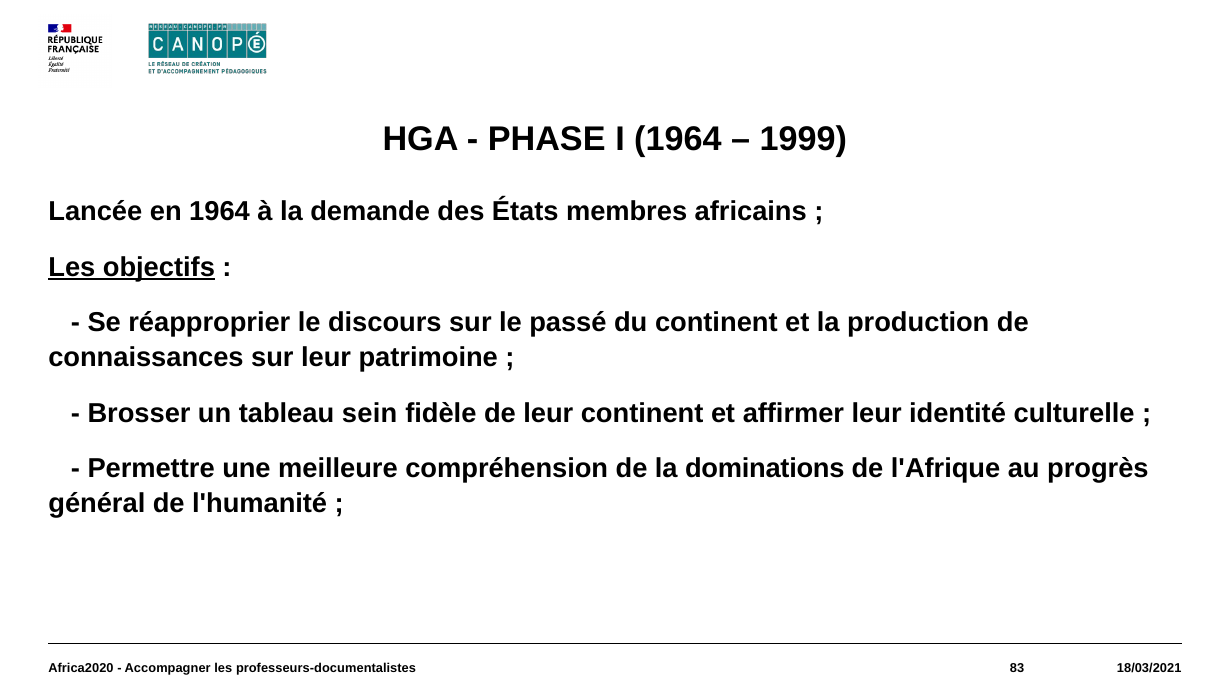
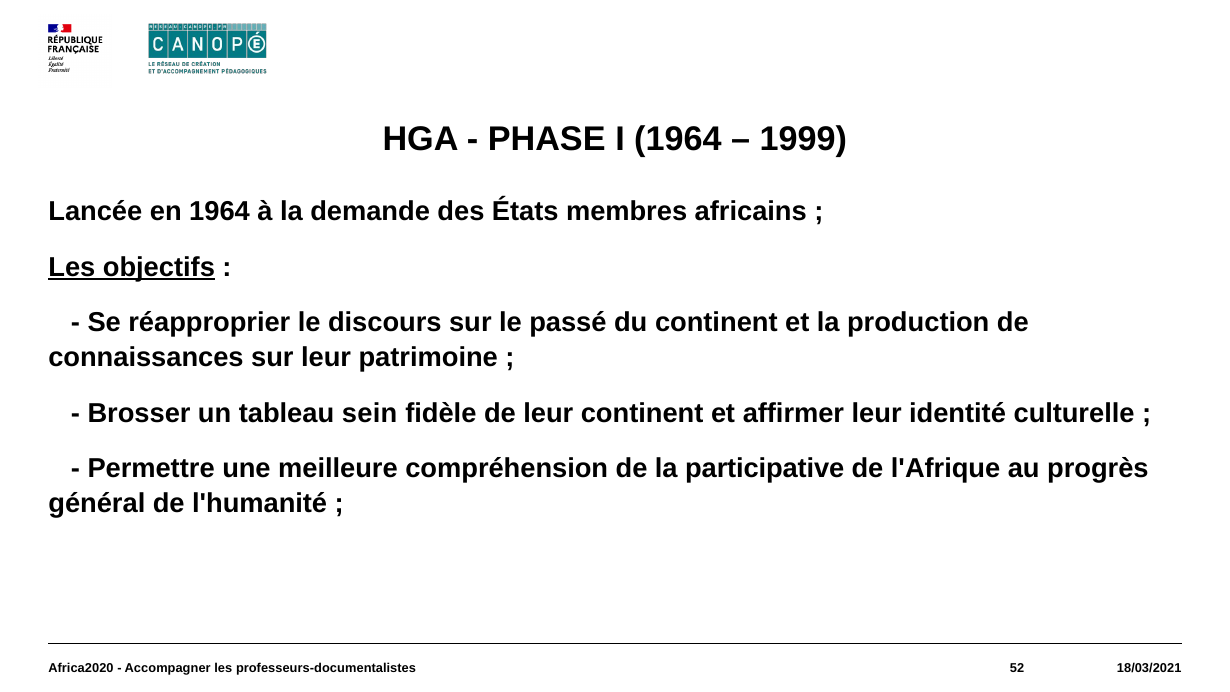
dominations: dominations -> participative
83: 83 -> 52
